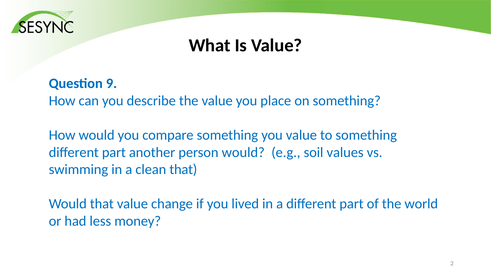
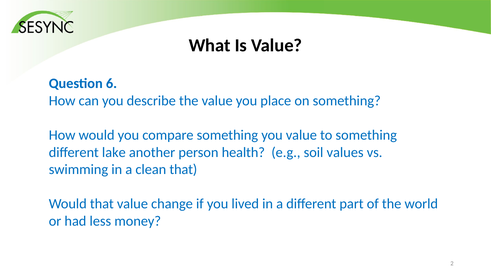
9: 9 -> 6
part at (114, 152): part -> lake
person would: would -> health
